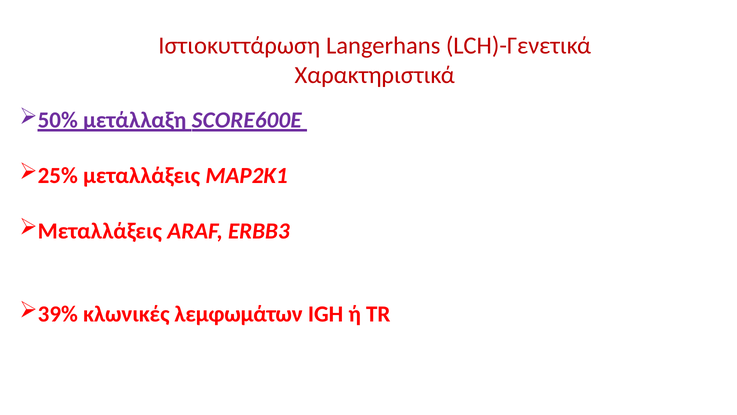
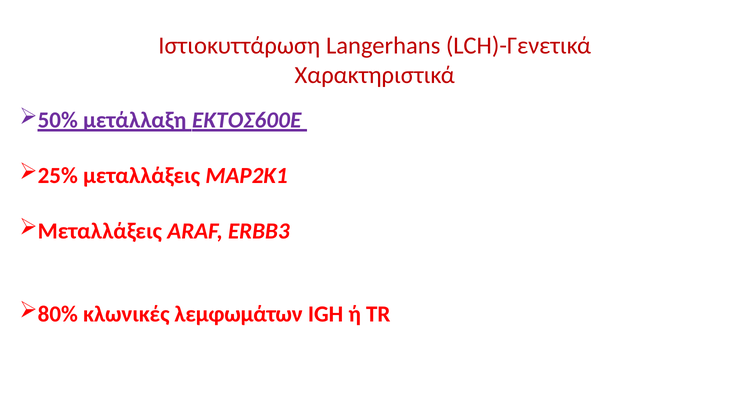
SCORE600E: SCORE600E -> ΕΚΤΟΣ600E
39%: 39% -> 80%
